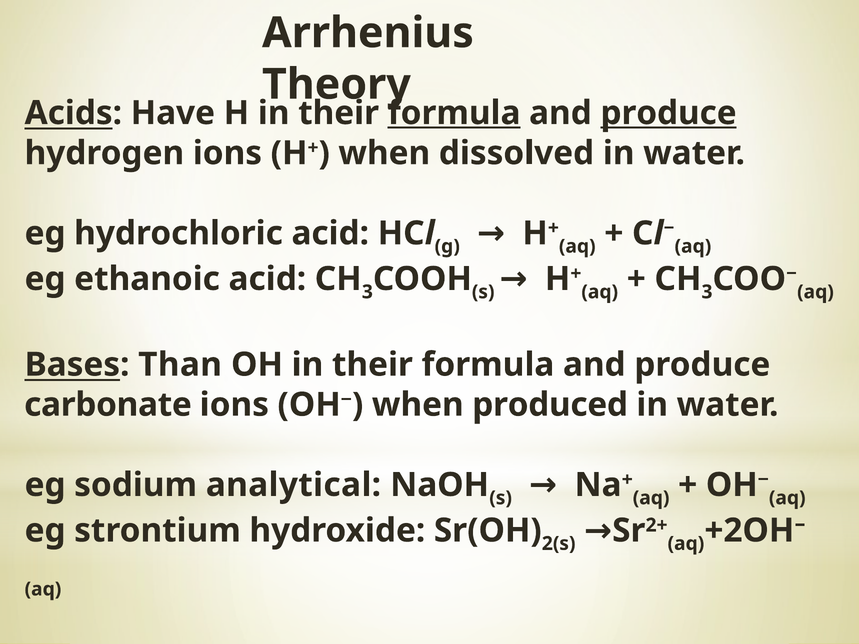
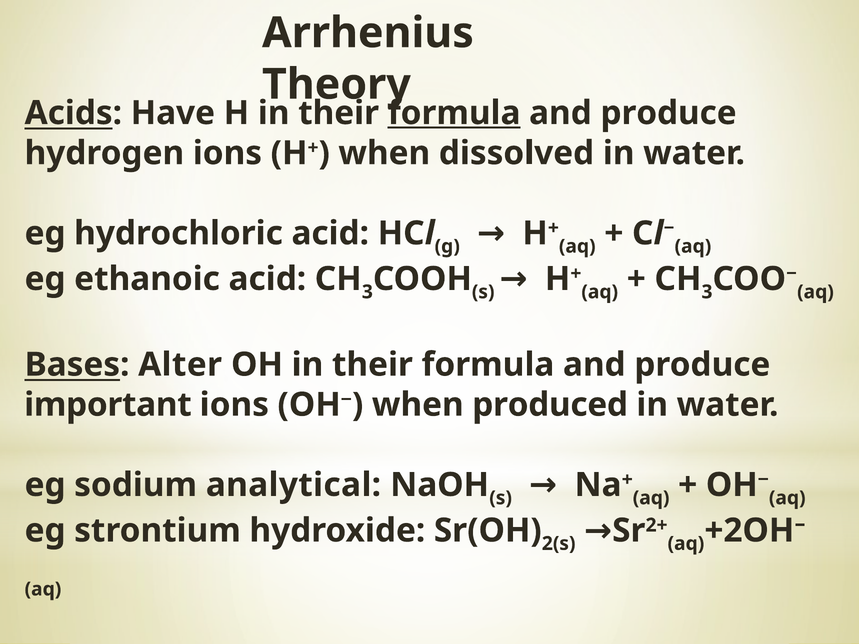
produce at (669, 113) underline: present -> none
Than: Than -> Alter
carbonate: carbonate -> important
